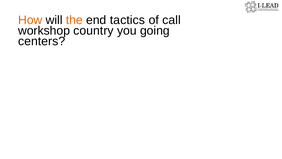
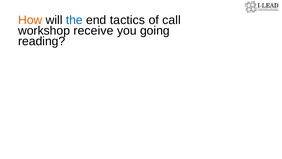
the colour: orange -> blue
country: country -> receive
centers: centers -> reading
